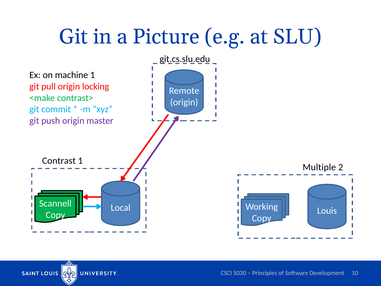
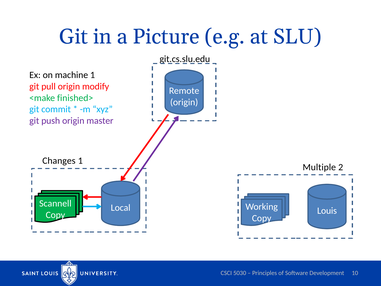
locking: locking -> modify
contrast>: contrast> -> finished>
Contrast: Contrast -> Changes
